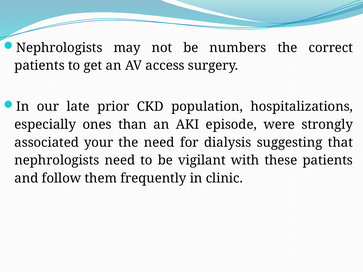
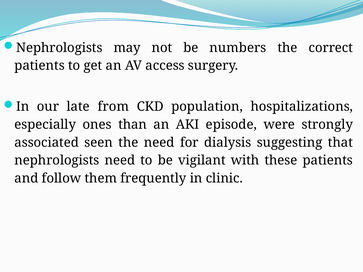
prior: prior -> from
your: your -> seen
